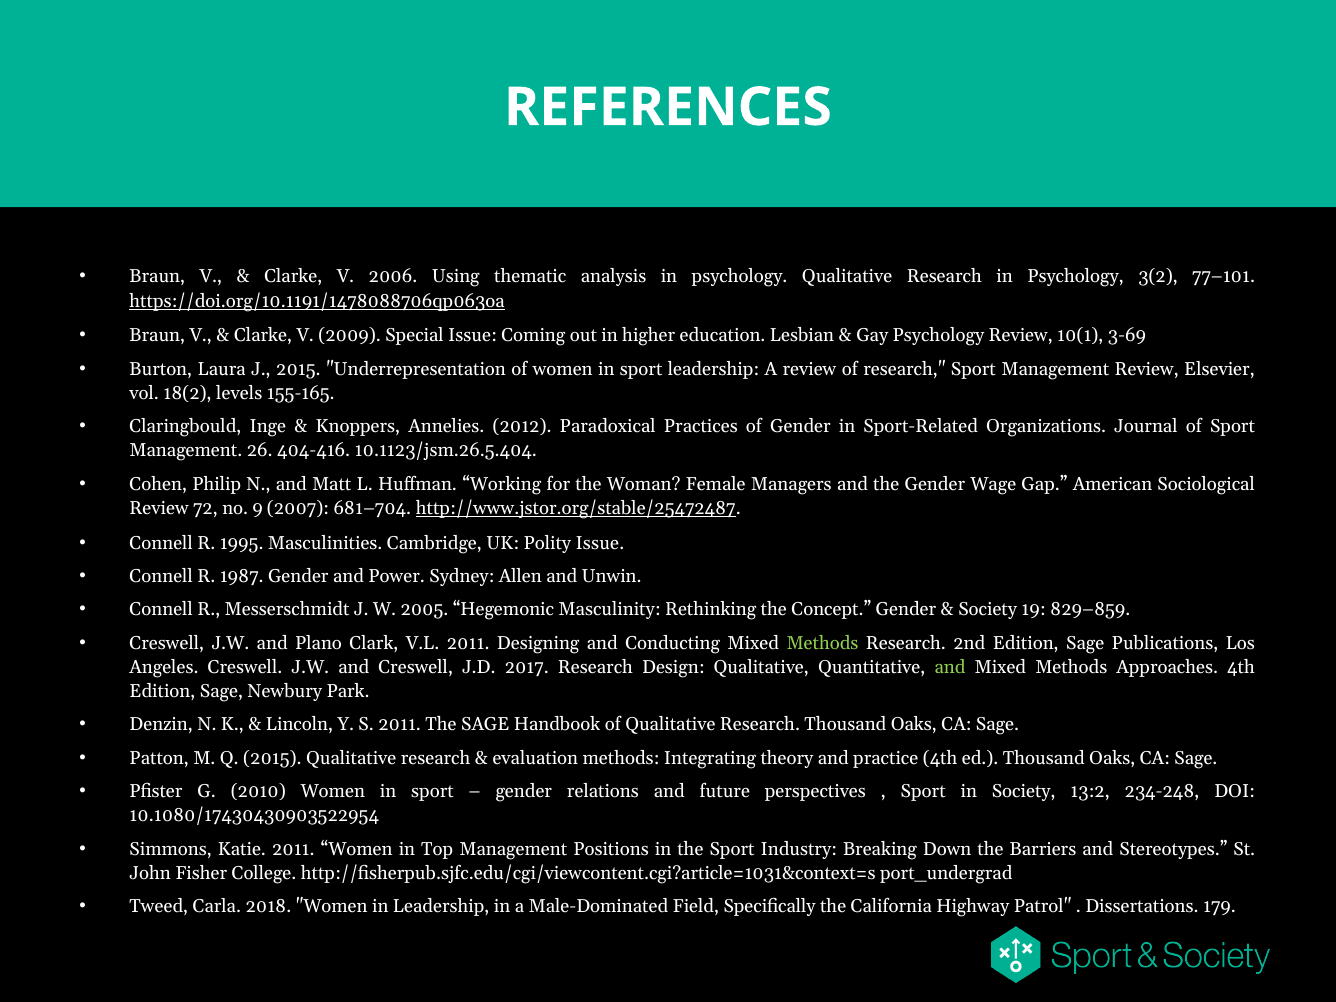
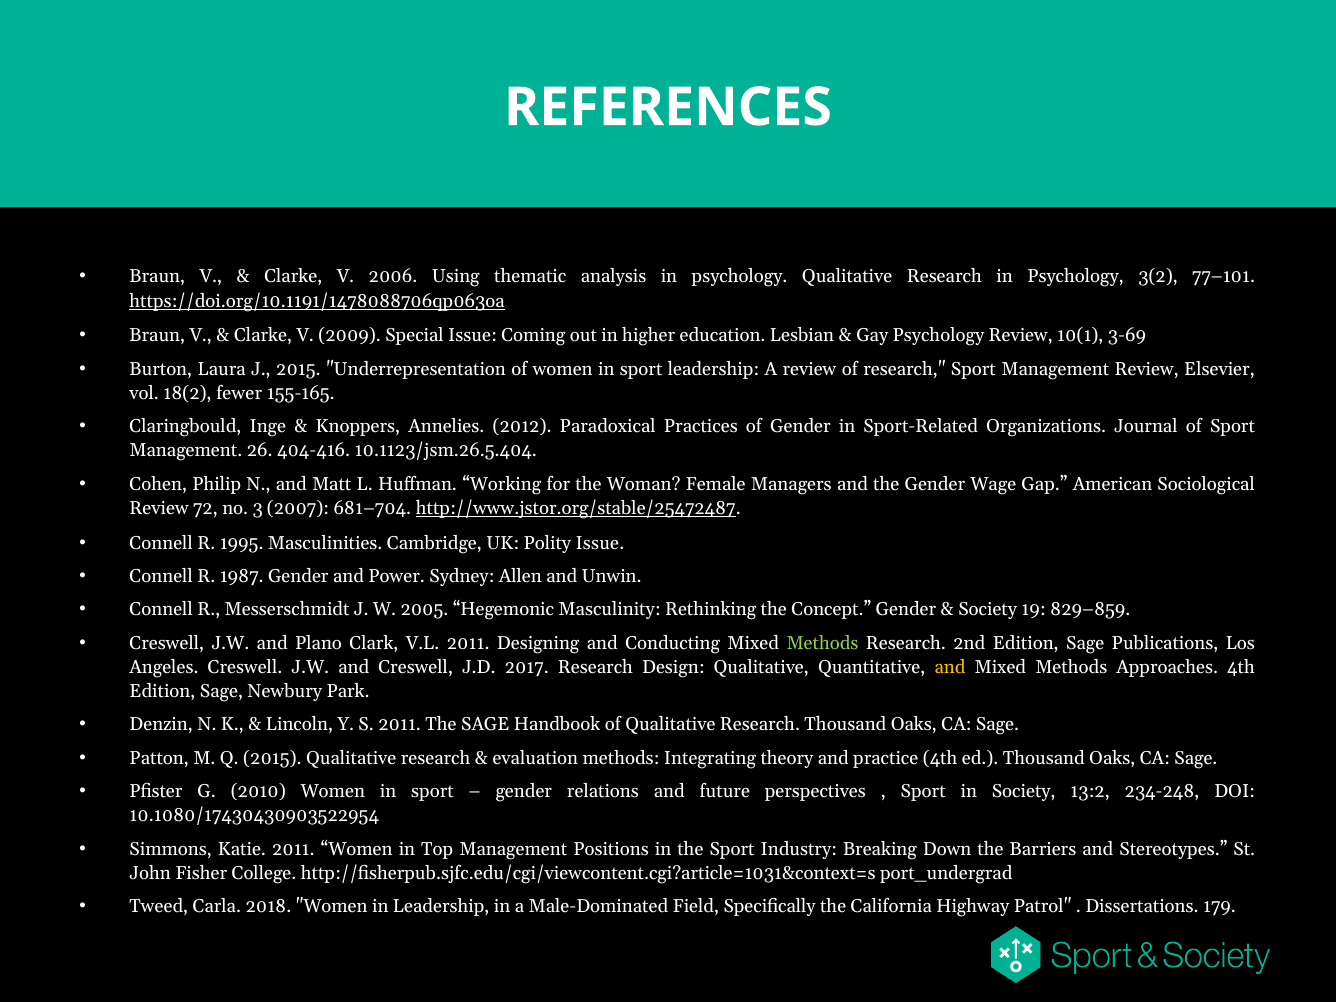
levels: levels -> fewer
9: 9 -> 3
and at (950, 667) colour: light green -> yellow
